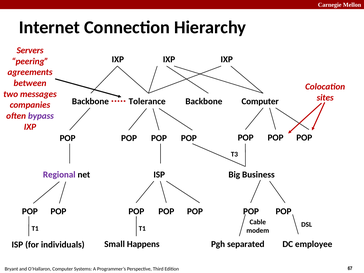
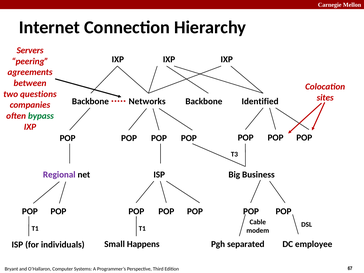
messages: messages -> questions
Tolerance: Tolerance -> Networks
Backbone Computer: Computer -> Identified
bypass colour: purple -> green
